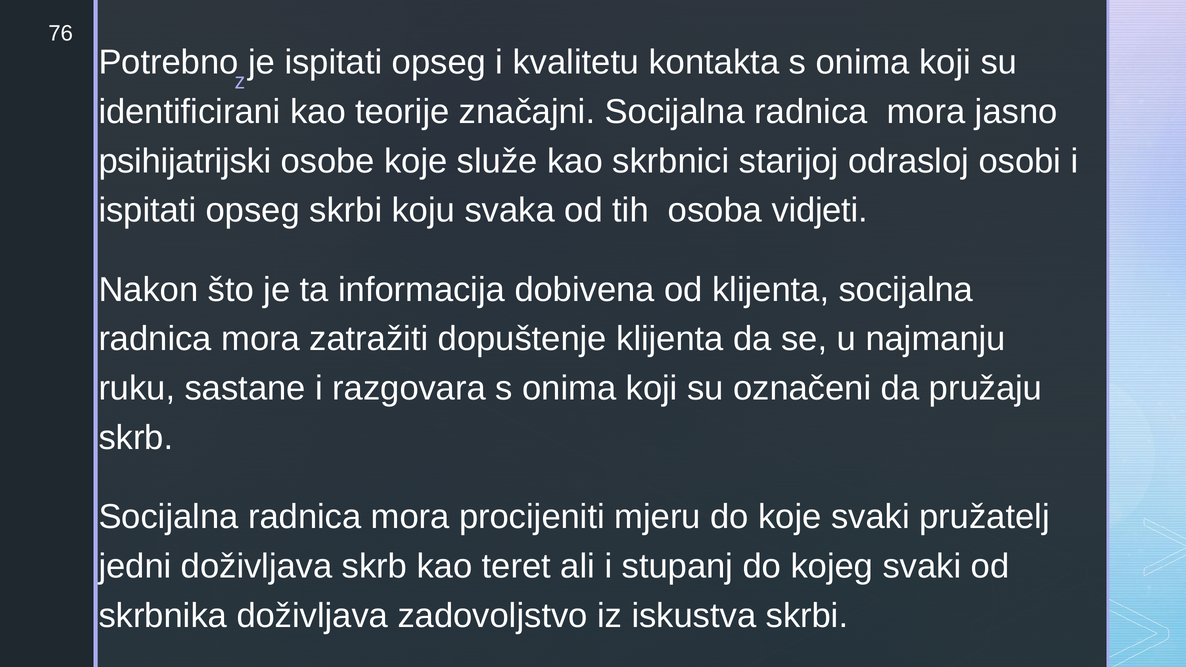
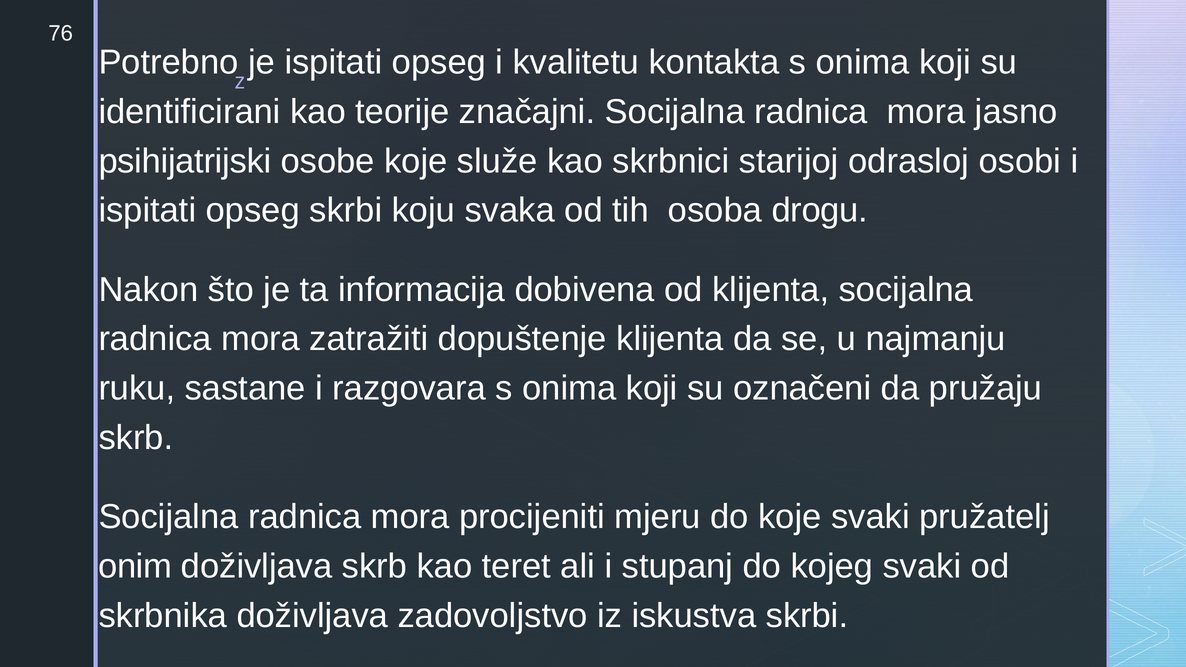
vidjeti: vidjeti -> drogu
jedni: jedni -> onim
